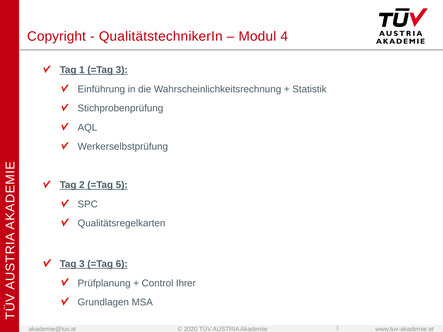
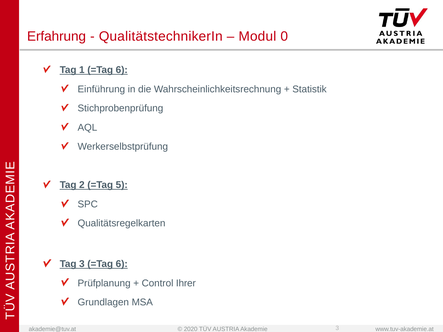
Copyright: Copyright -> Erfahrung
4: 4 -> 0
1 =Tag 3: 3 -> 6
